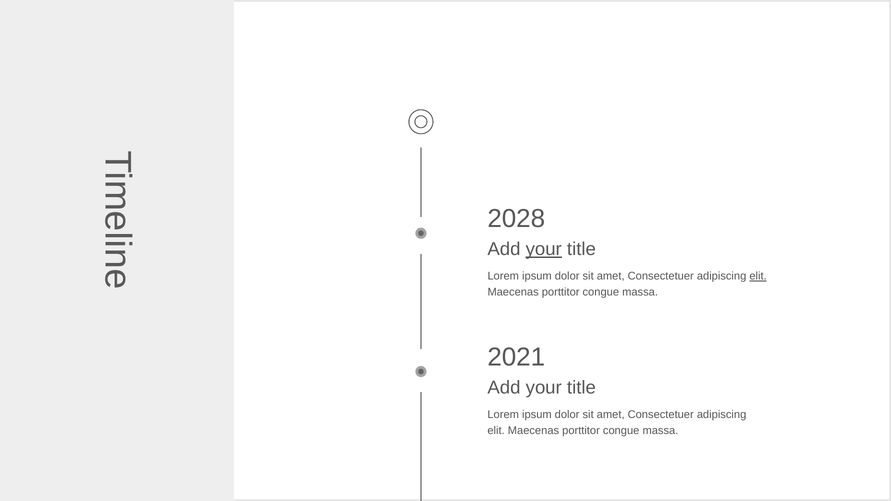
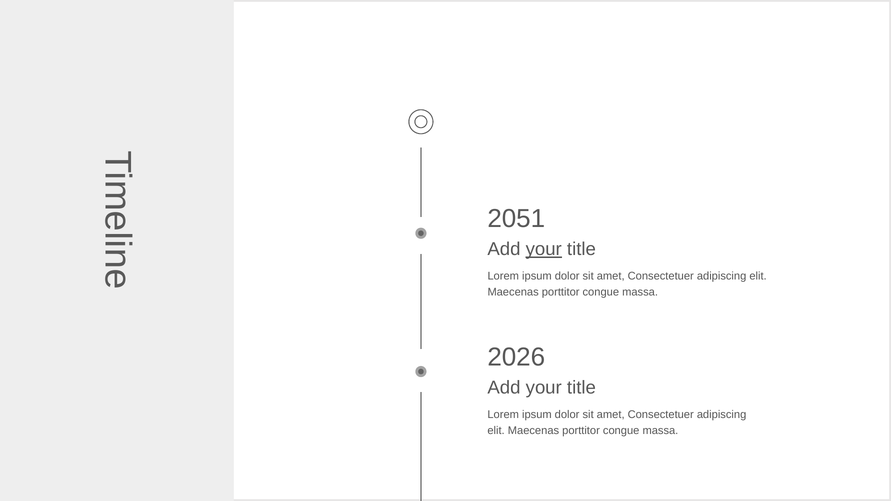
2028: 2028 -> 2051
elit at (758, 276) underline: present -> none
2021: 2021 -> 2026
